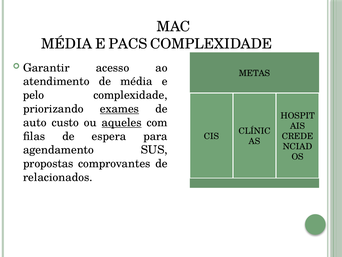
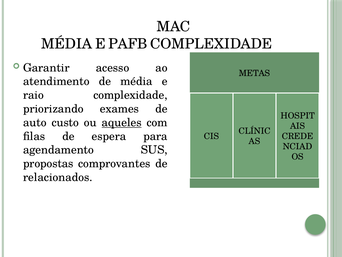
PACS: PACS -> PAFB
pelo: pelo -> raio
exames underline: present -> none
